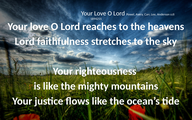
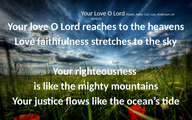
Lord at (25, 41): Lord -> Love
